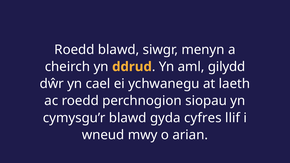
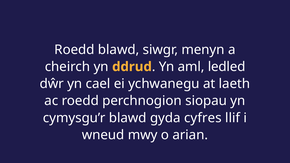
gilydd: gilydd -> ledled
